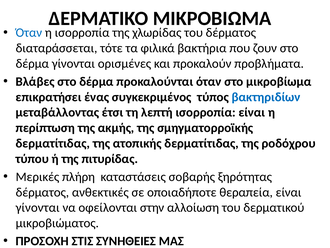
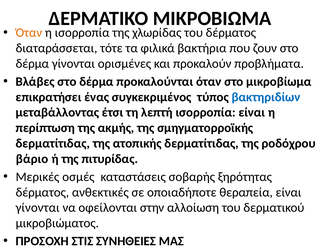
Όταν at (29, 33) colour: blue -> orange
τύπου: τύπου -> βάριο
πλήρη: πλήρη -> οσμές
